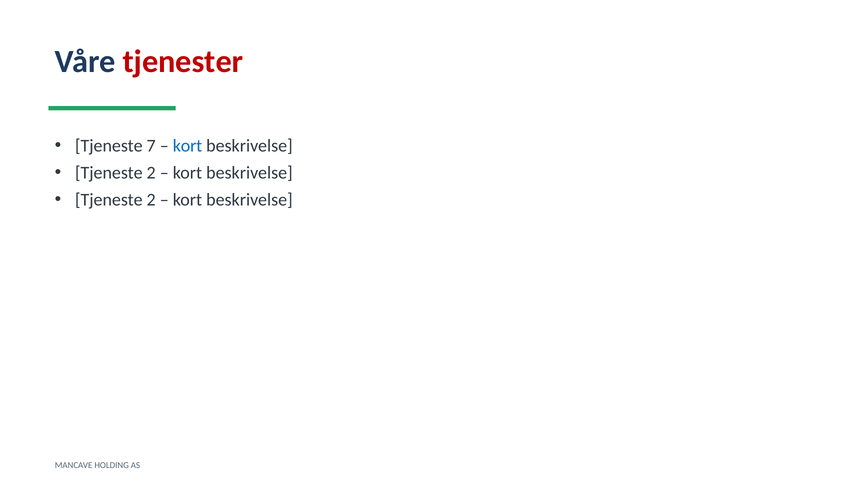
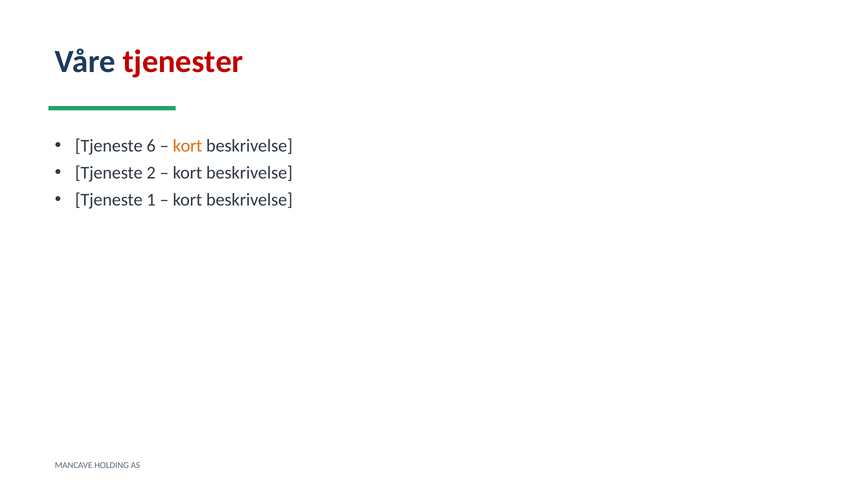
7: 7 -> 6
kort at (188, 146) colour: blue -> orange
2 at (151, 200): 2 -> 1
